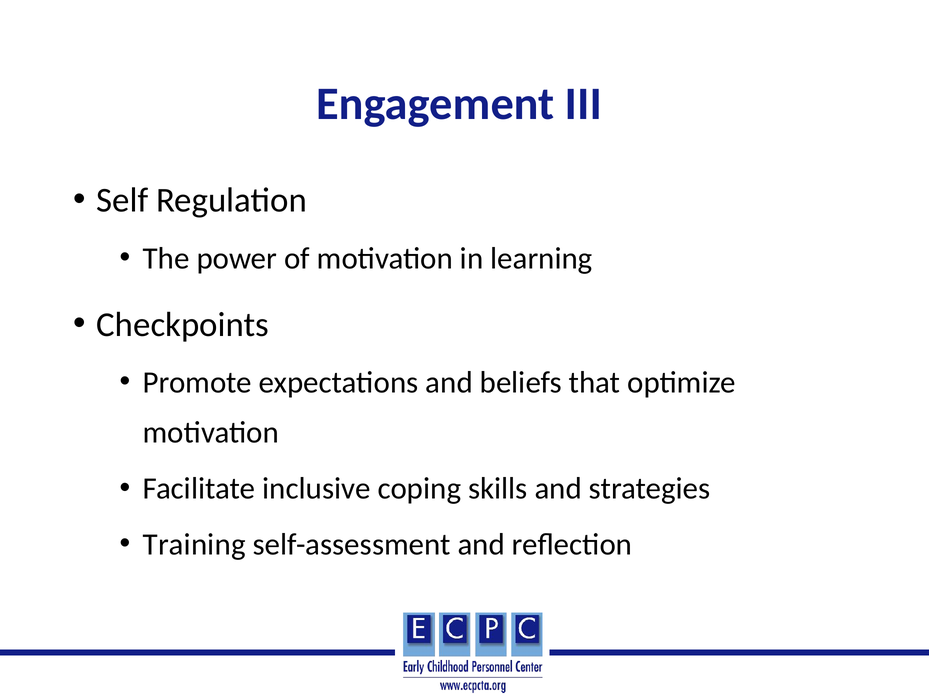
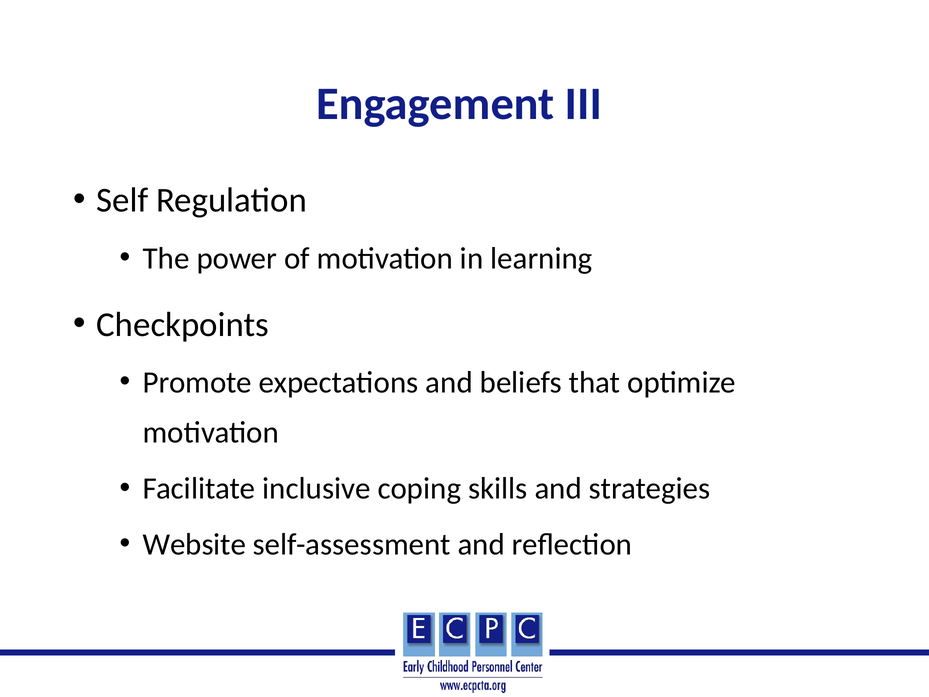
Training: Training -> Website
